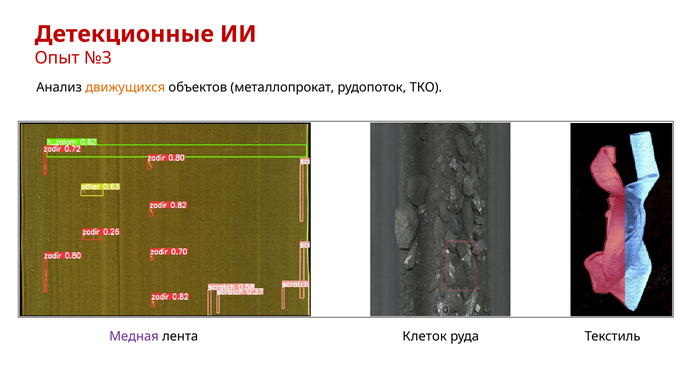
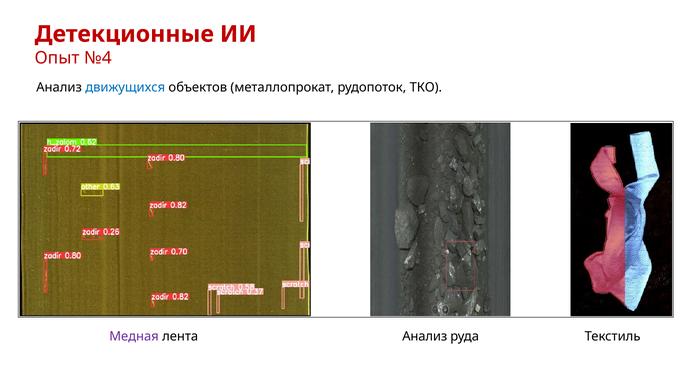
№3: №3 -> №4
движущихся colour: orange -> blue
лента Клеток: Клеток -> Анализ
